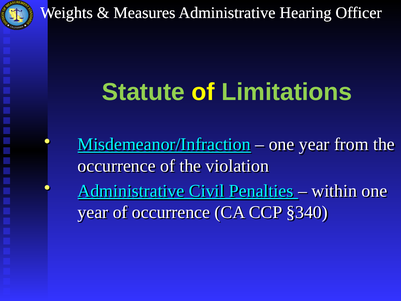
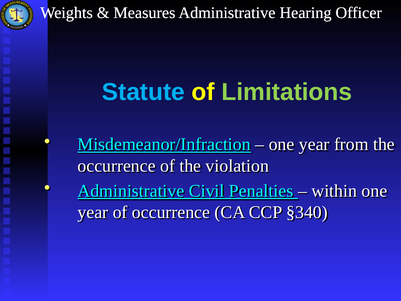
Statute colour: light green -> light blue
